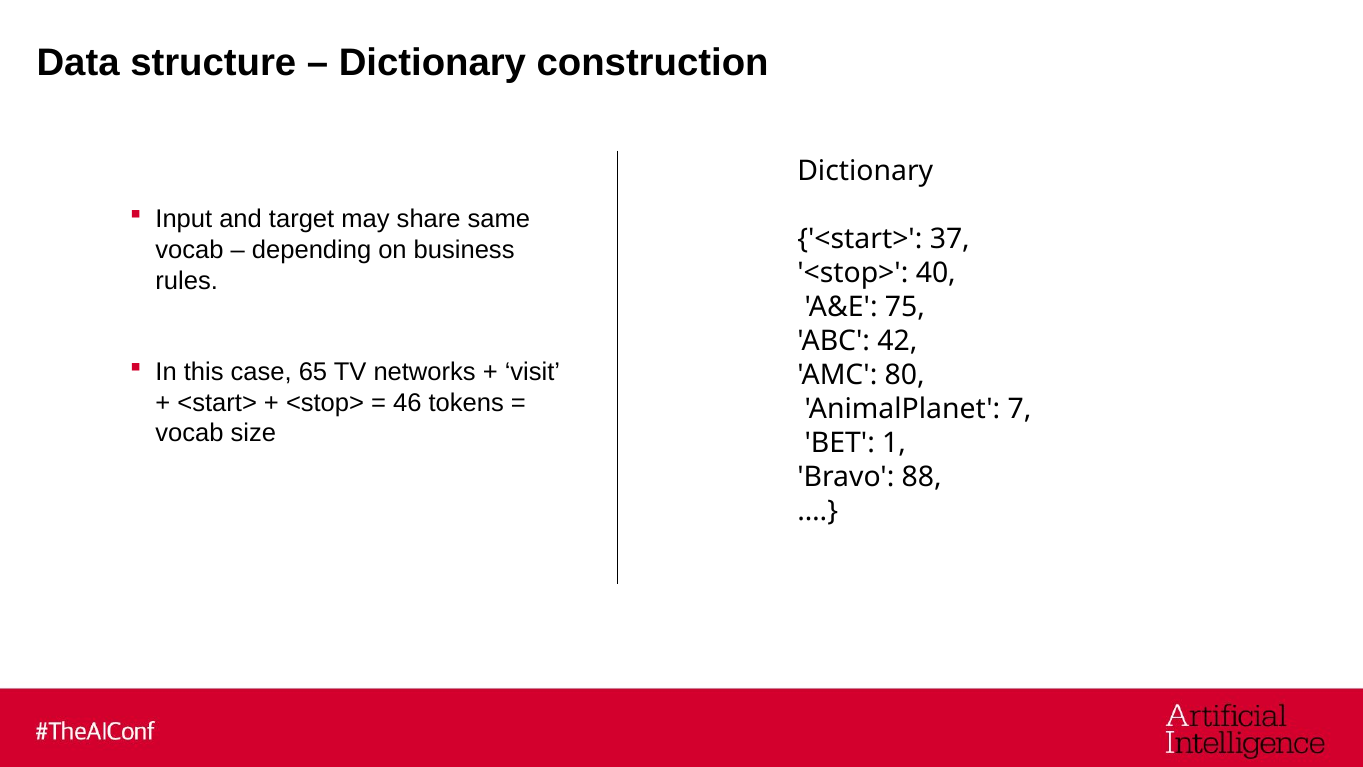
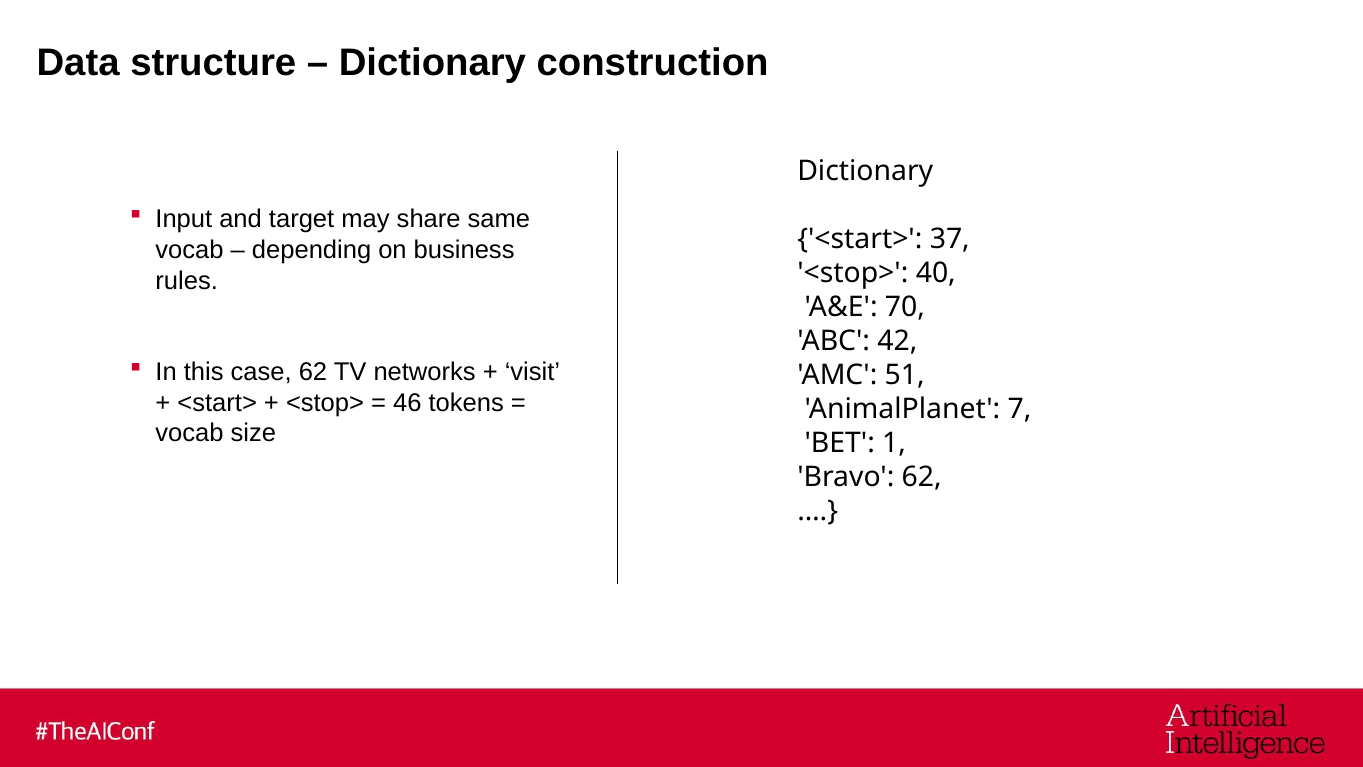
75: 75 -> 70
case 65: 65 -> 62
80: 80 -> 51
Bravo 88: 88 -> 62
